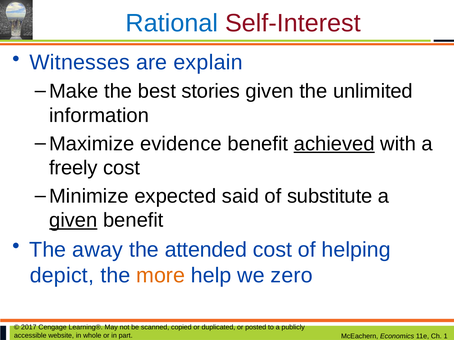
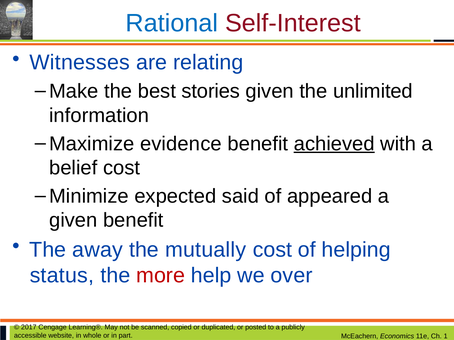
explain: explain -> relating
freely: freely -> belief
substitute: substitute -> appeared
given at (73, 221) underline: present -> none
attended: attended -> mutually
depict: depict -> status
more colour: orange -> red
zero: zero -> over
